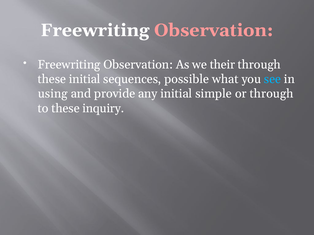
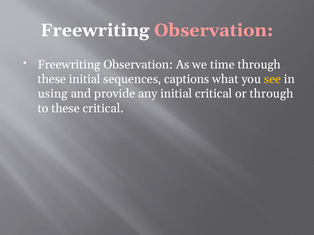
their: their -> time
possible: possible -> captions
see colour: light blue -> yellow
initial simple: simple -> critical
these inquiry: inquiry -> critical
